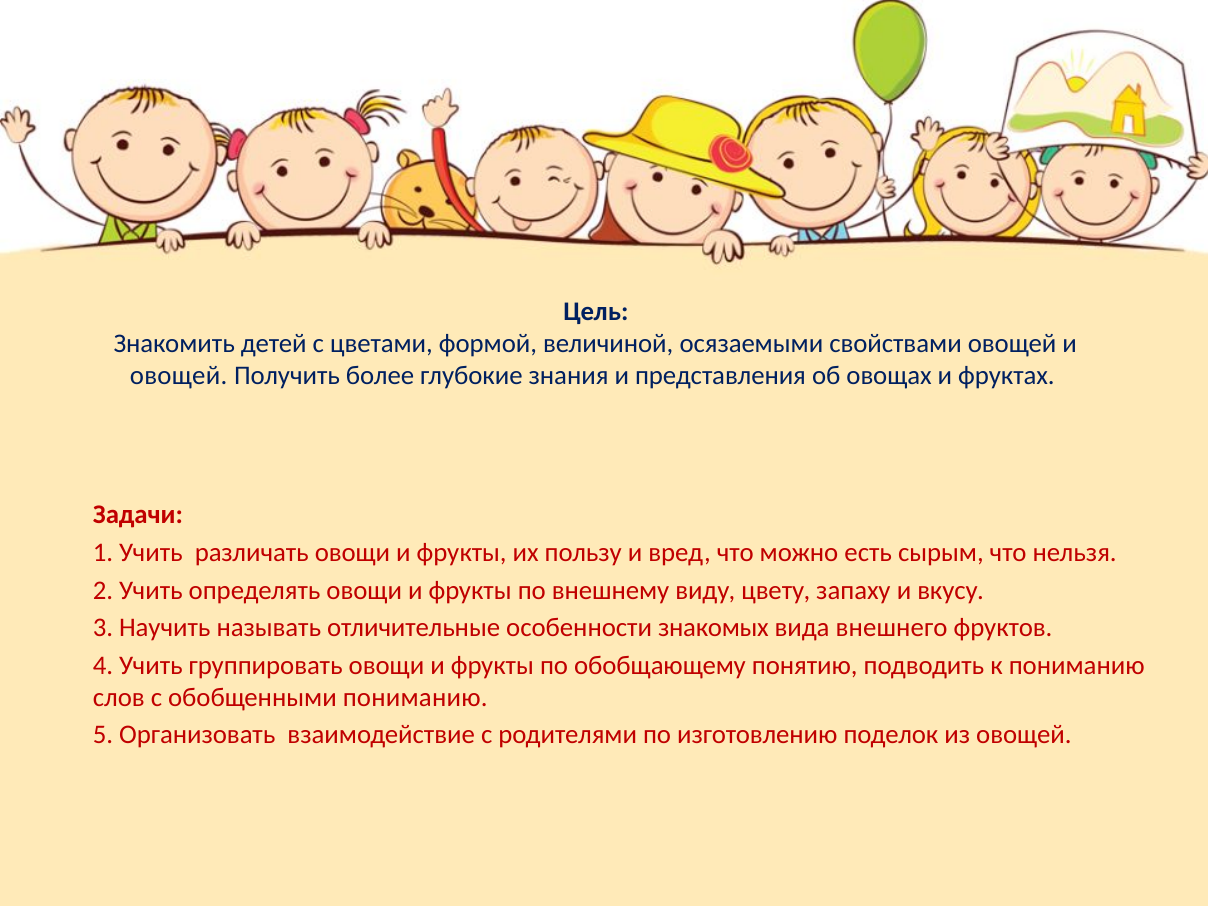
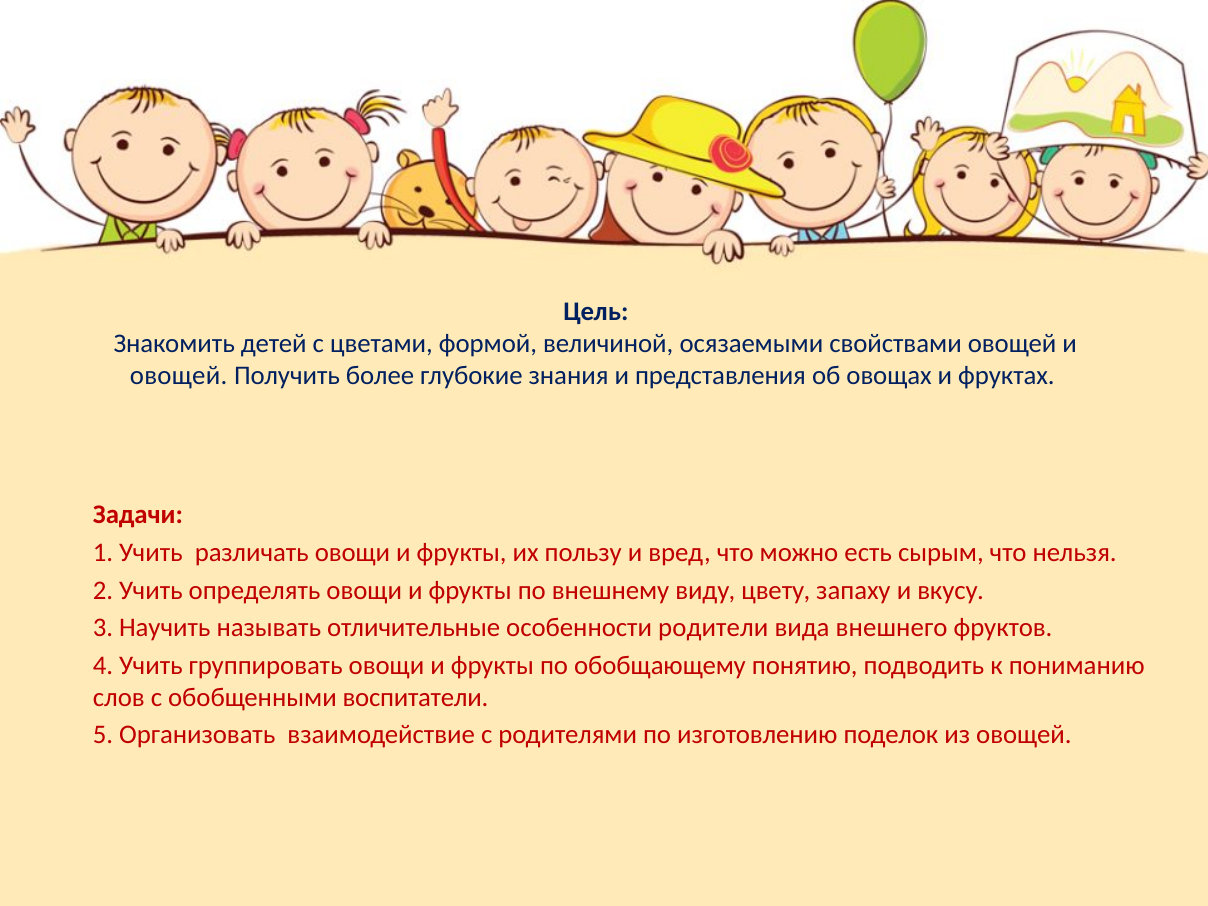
знакомых: знакомых -> родители
обобщенными пониманию: пониманию -> воспитатели
